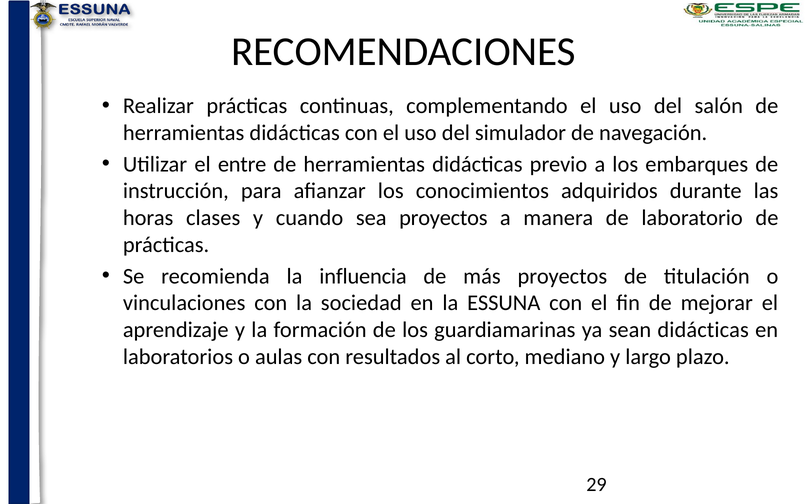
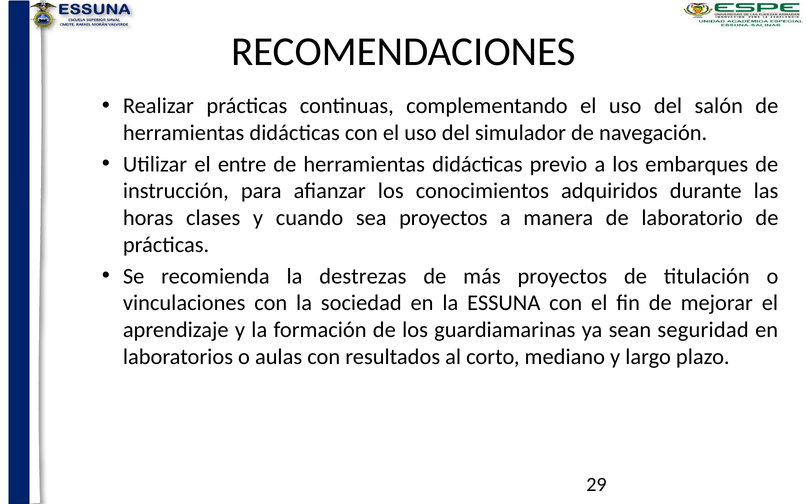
influencia: influencia -> destrezas
sean didácticas: didácticas -> seguridad
